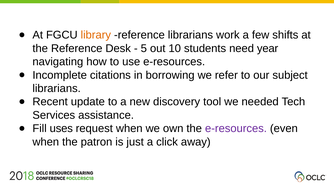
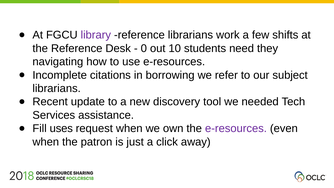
library colour: orange -> purple
5: 5 -> 0
year: year -> they
